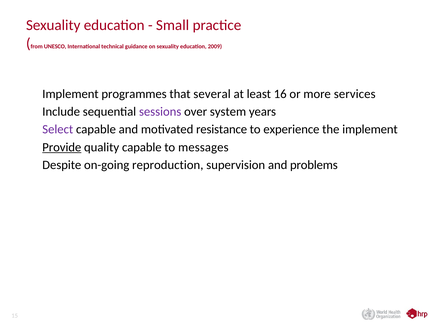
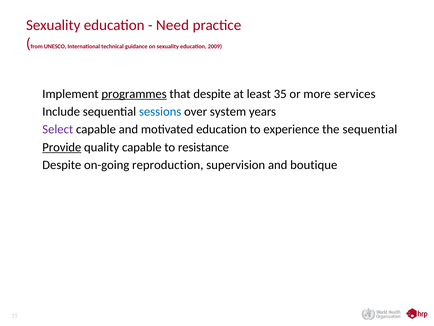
Small: Small -> Need
programmes underline: none -> present
that several: several -> despite
16: 16 -> 35
sessions colour: purple -> blue
motivated resistance: resistance -> education
the implement: implement -> sequential
messages: messages -> resistance
problems: problems -> boutique
